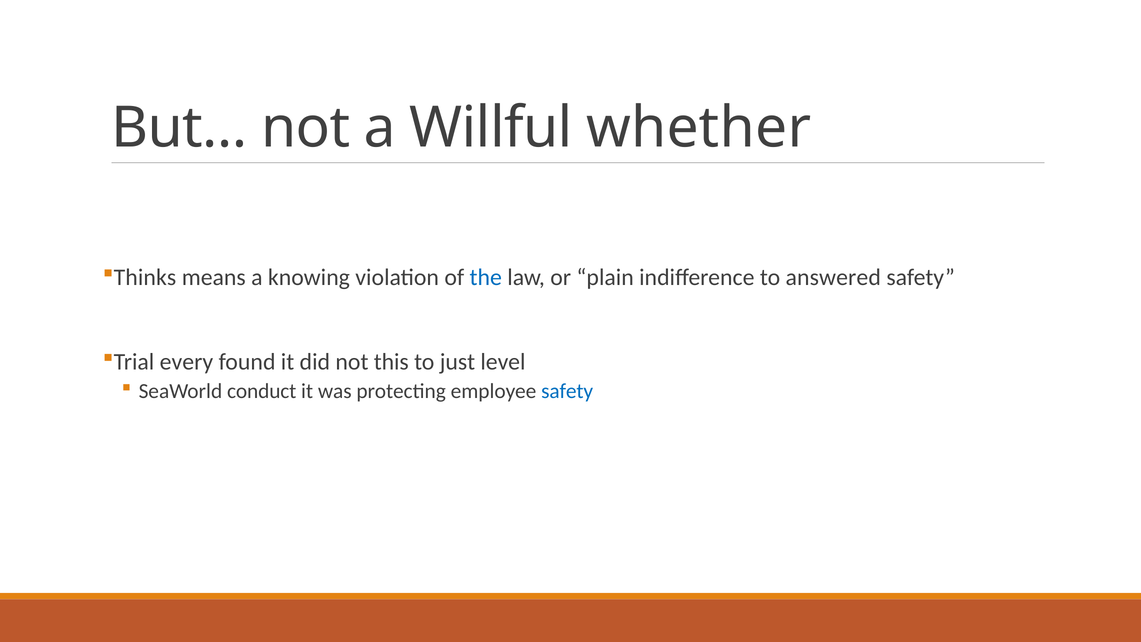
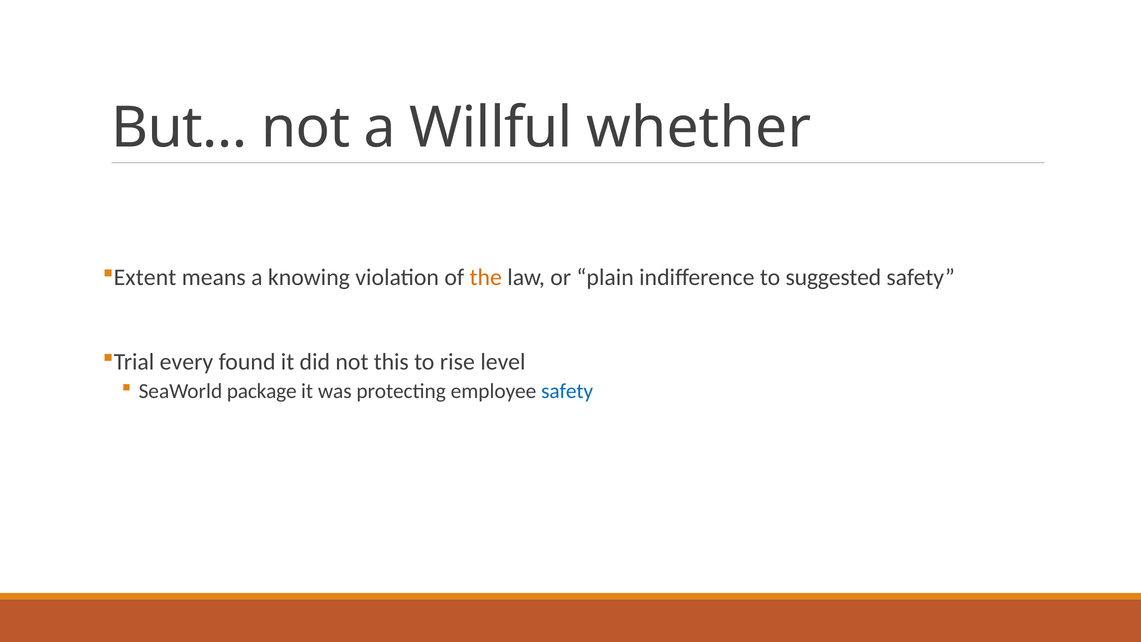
Thinks: Thinks -> Extent
the colour: blue -> orange
answered: answered -> suggested
just: just -> rise
conduct: conduct -> package
